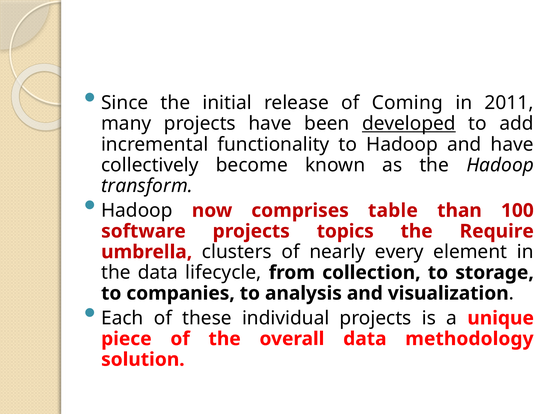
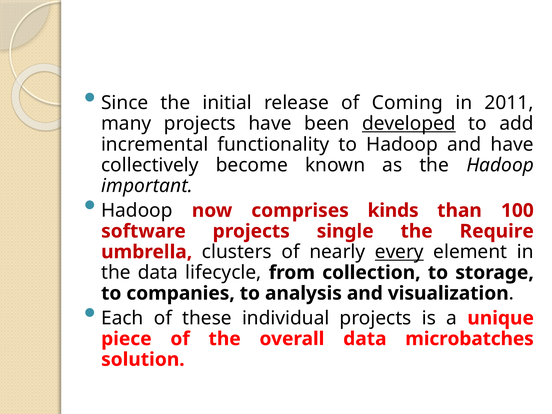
transform: transform -> important
table: table -> kinds
topics: topics -> single
every underline: none -> present
methodology: methodology -> microbatches
